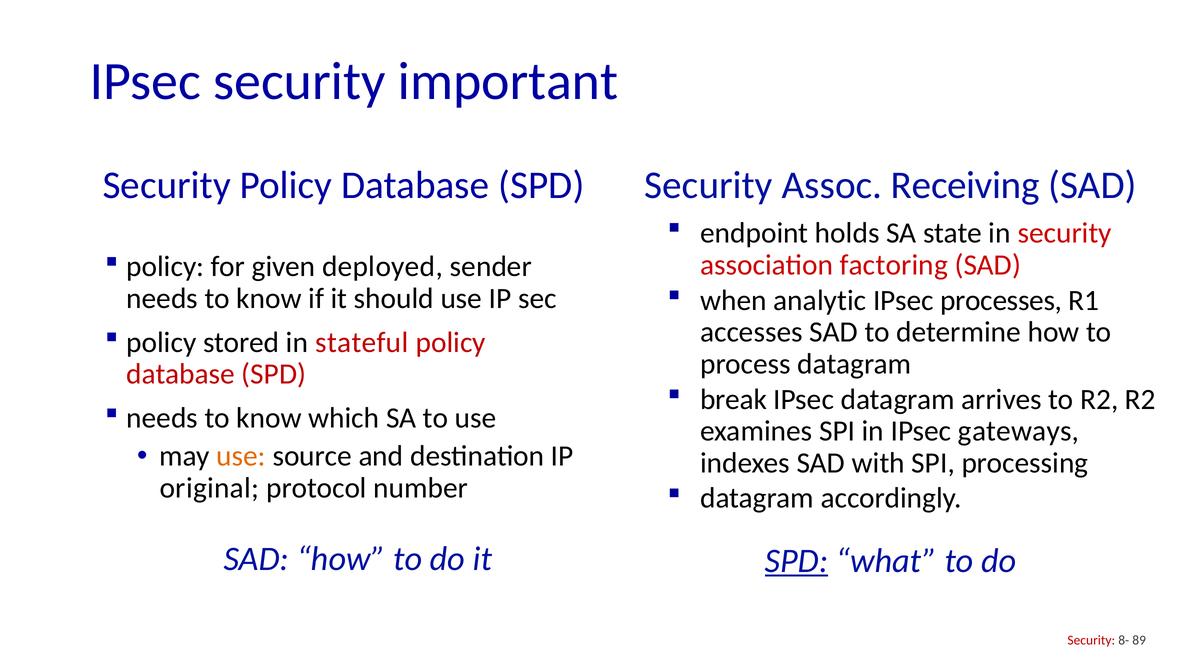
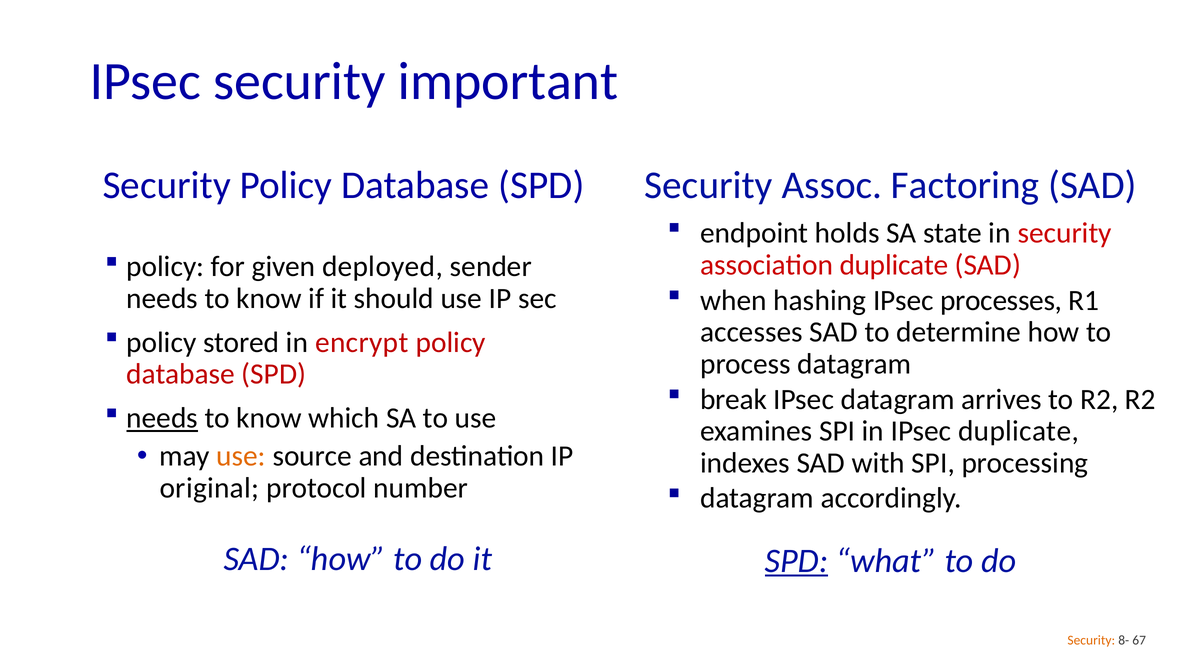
Receiving: Receiving -> Factoring
association factoring: factoring -> duplicate
analytic: analytic -> hashing
stateful: stateful -> encrypt
needs at (162, 418) underline: none -> present
IPsec gateways: gateways -> duplicate
Security at (1091, 640) colour: red -> orange
89: 89 -> 67
